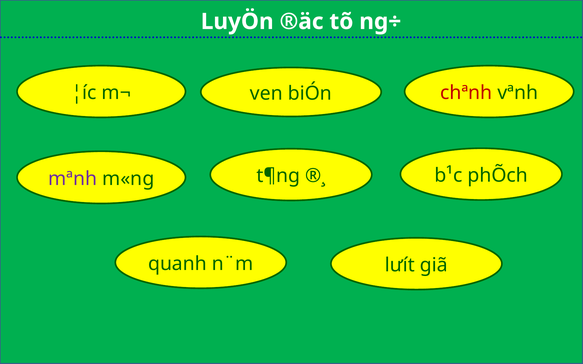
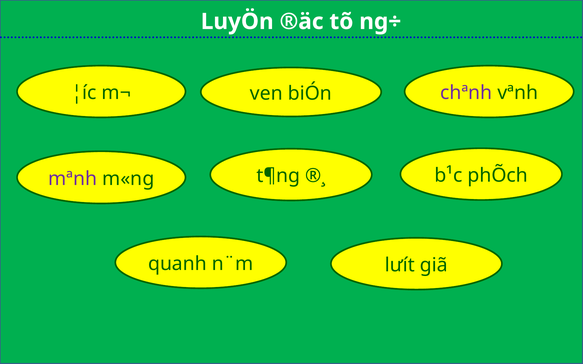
chªnh colour: red -> purple
